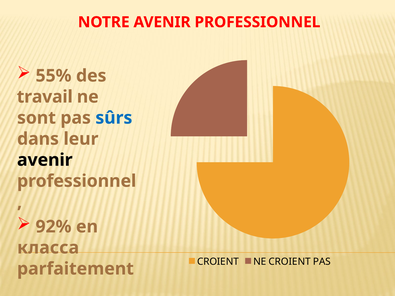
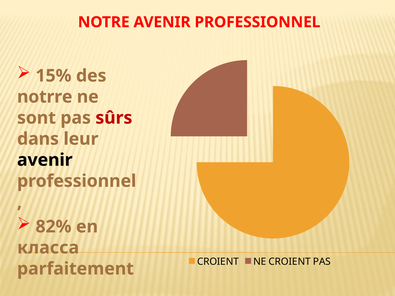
55%: 55% -> 15%
travail: travail -> notrre
sûrs colour: blue -> red
92%: 92% -> 82%
